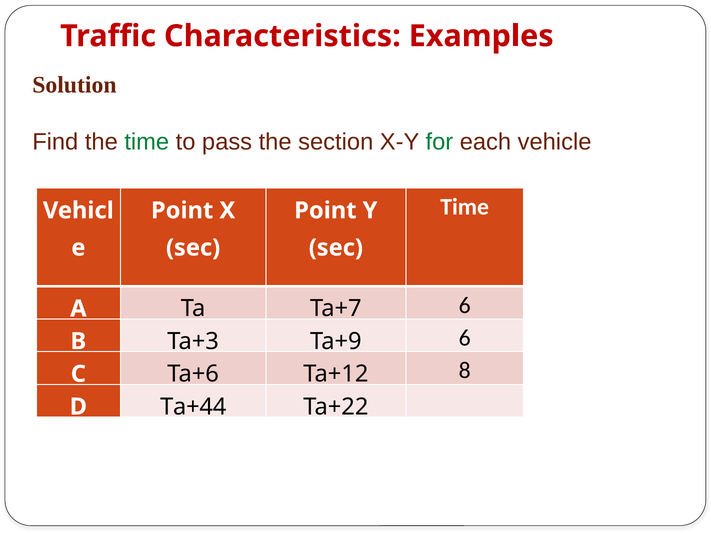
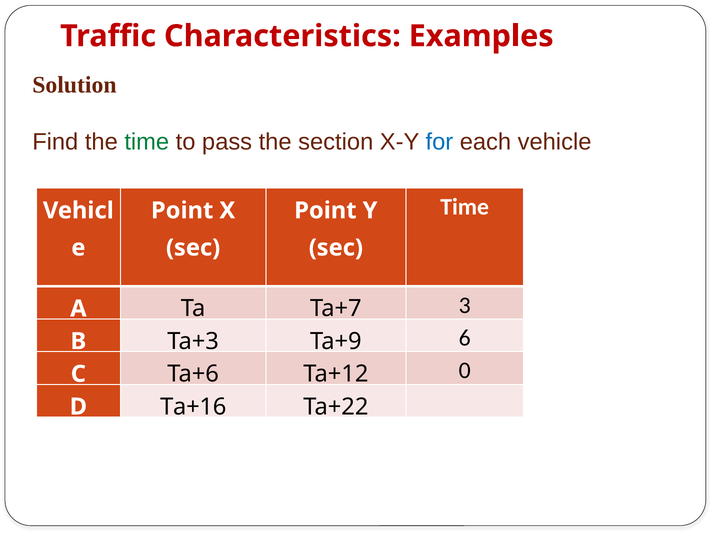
for colour: green -> blue
6 at (465, 305): 6 -> 3
8: 8 -> 0
Ta+44: Ta+44 -> Ta+16
